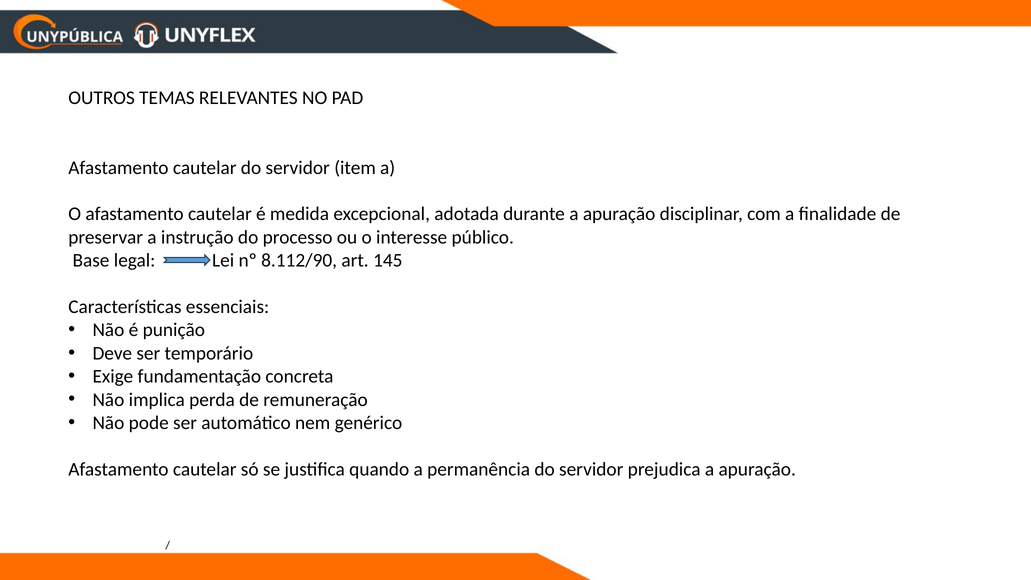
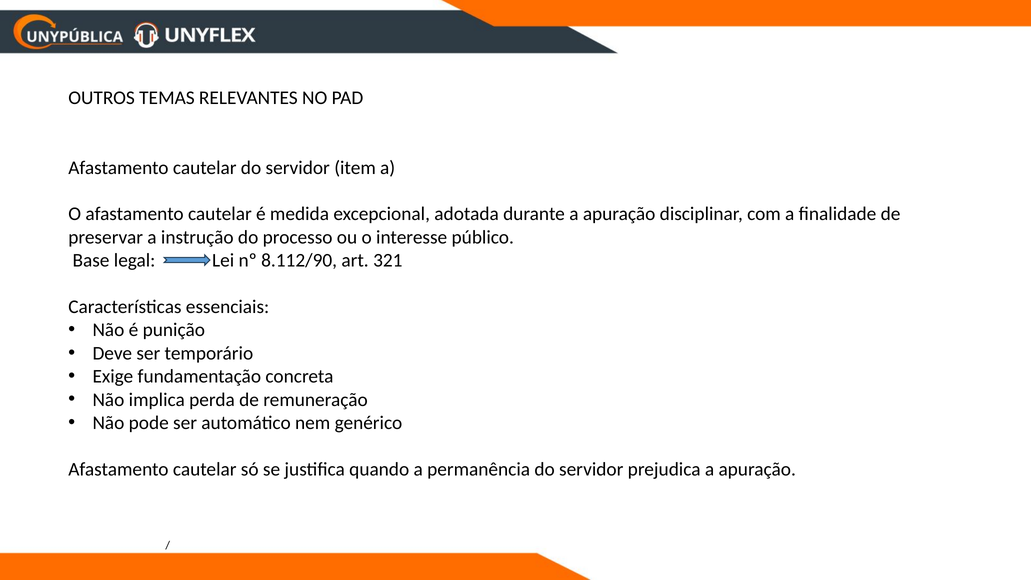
145: 145 -> 321
